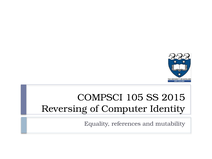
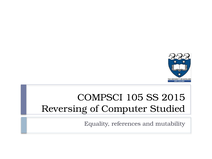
Identity: Identity -> Studied
